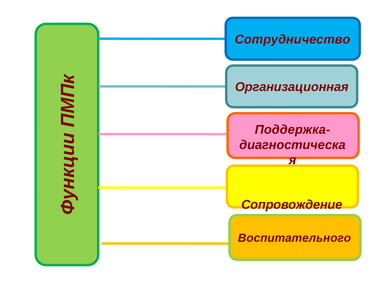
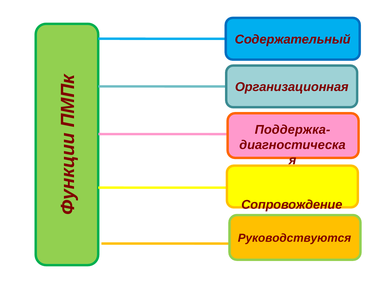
Сотрудничество: Сотрудничество -> Содержательный
Воспитательного: Воспитательного -> Руководствуются
